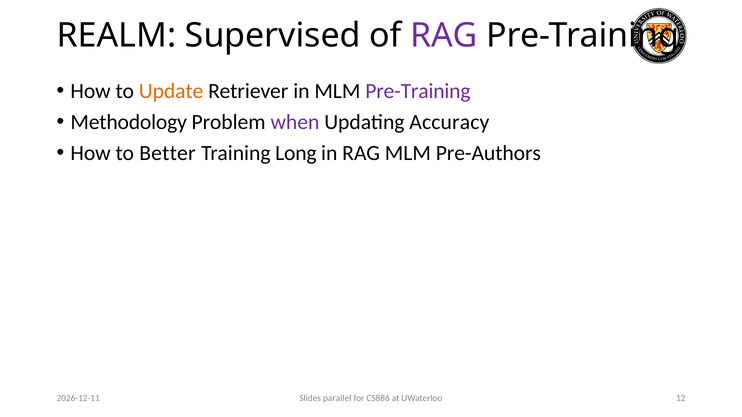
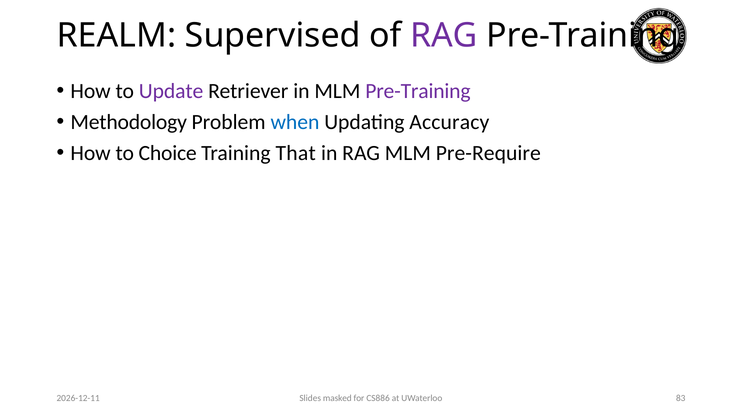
Update colour: orange -> purple
when colour: purple -> blue
Better: Better -> Choice
Long: Long -> That
Pre-Authors: Pre-Authors -> Pre-Require
parallel: parallel -> masked
12: 12 -> 83
